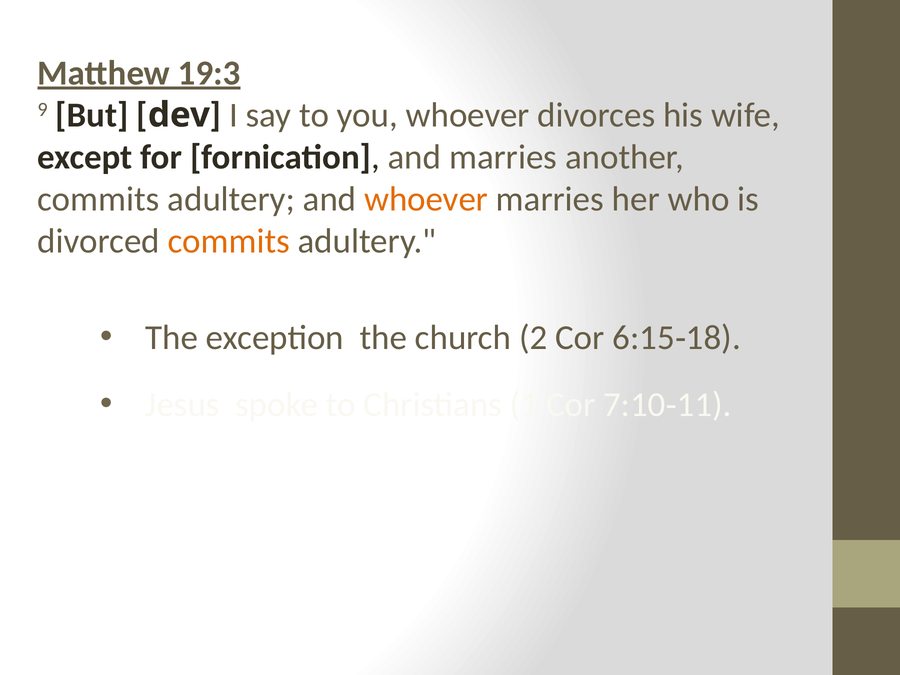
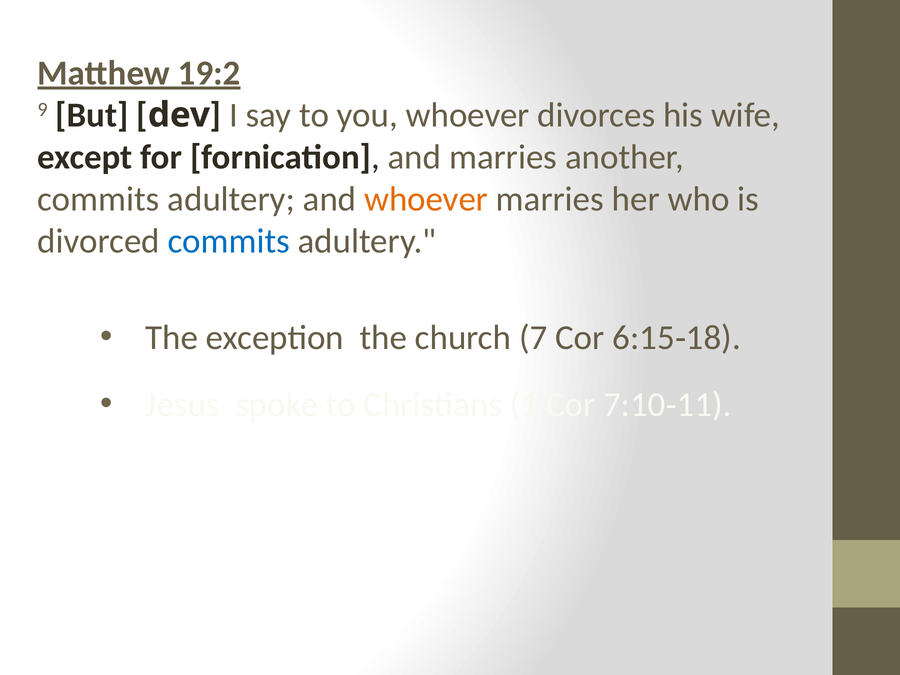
19:3: 19:3 -> 19:2
commits at (229, 241) colour: orange -> blue
2: 2 -> 7
